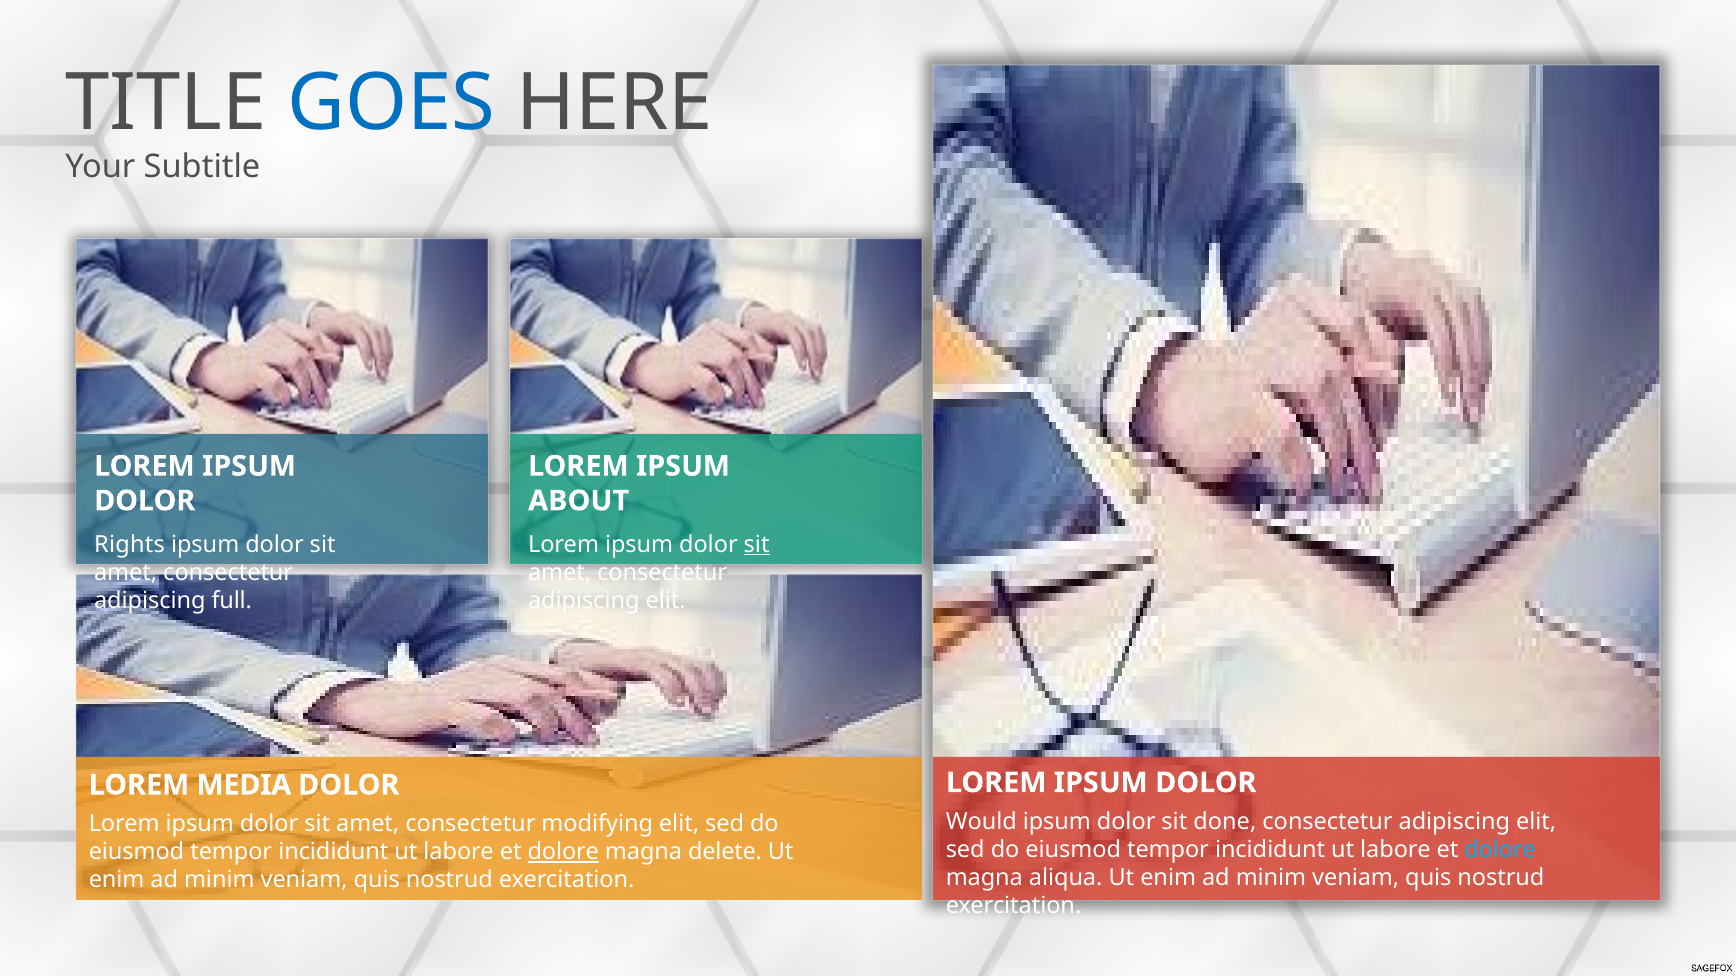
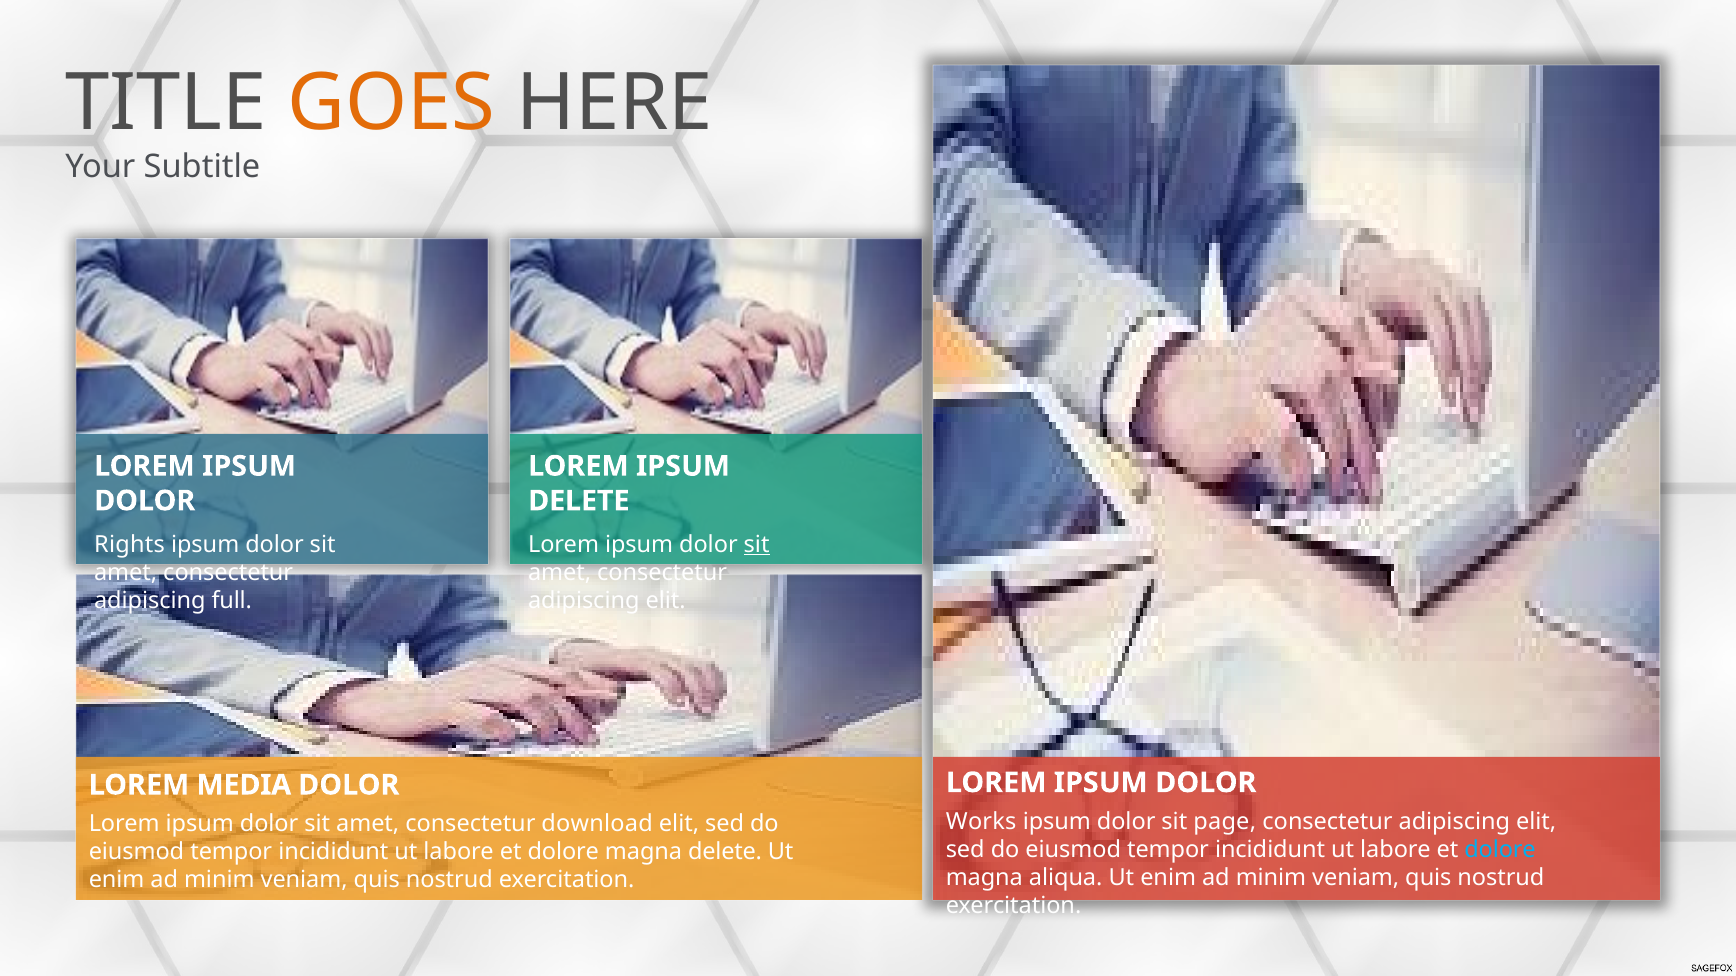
GOES colour: blue -> orange
ABOUT at (579, 501): ABOUT -> DELETE
Would: Would -> Works
done: done -> page
modifying: modifying -> download
dolore at (563, 852) underline: present -> none
